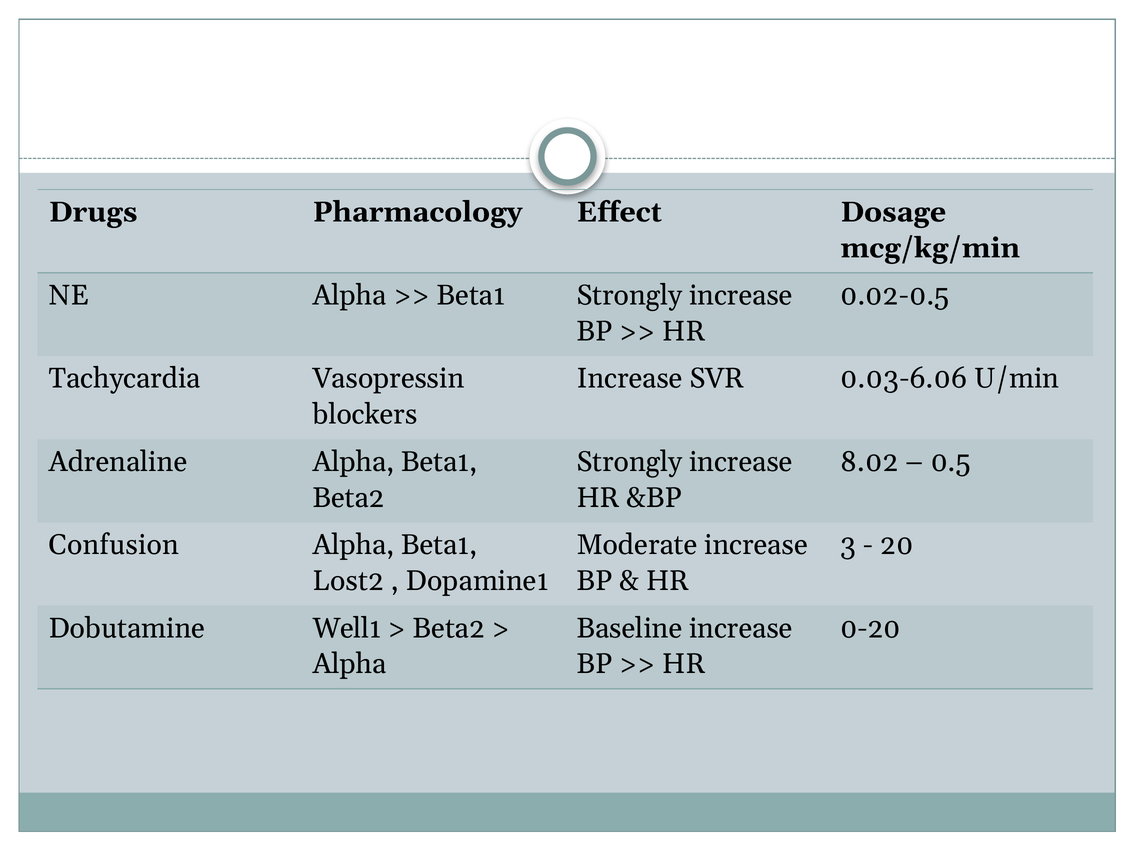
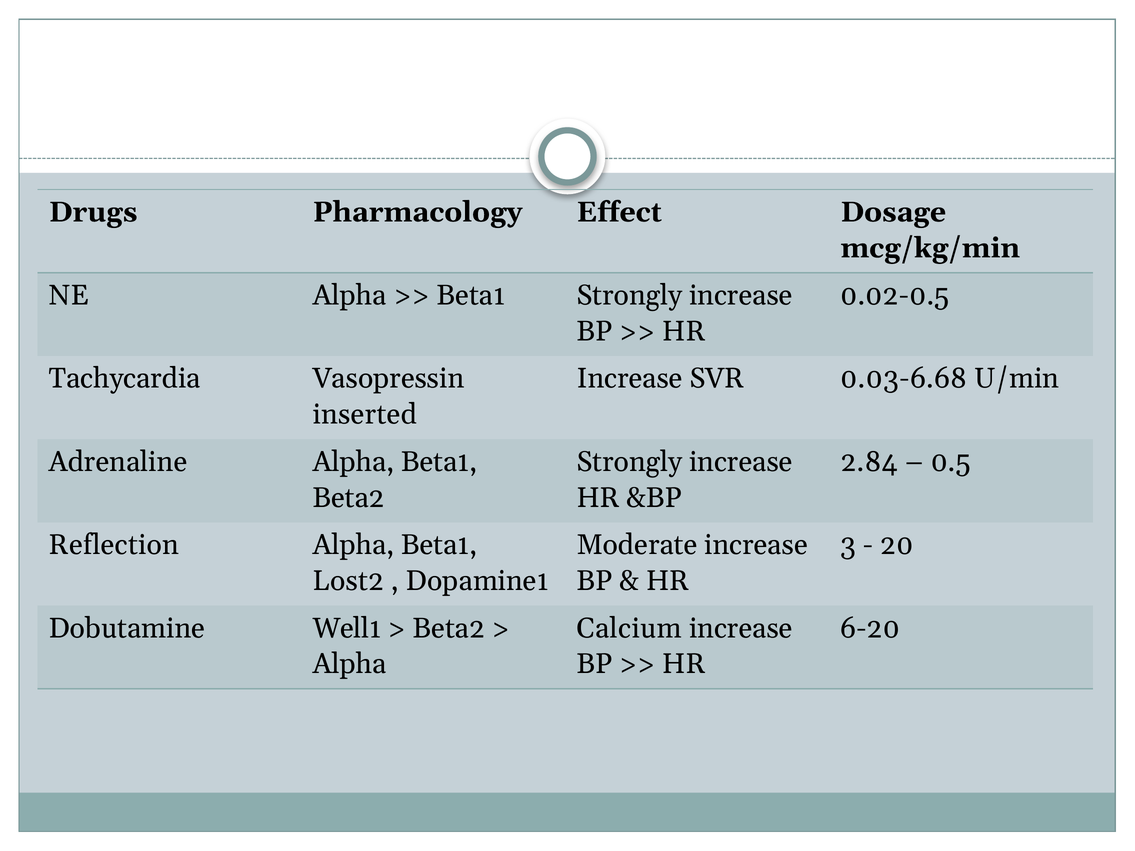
0.03-6.06: 0.03-6.06 -> 0.03-6.68
blockers: blockers -> inserted
8.02: 8.02 -> 2.84
Confusion: Confusion -> Reflection
Baseline: Baseline -> Calcium
0-20: 0-20 -> 6-20
